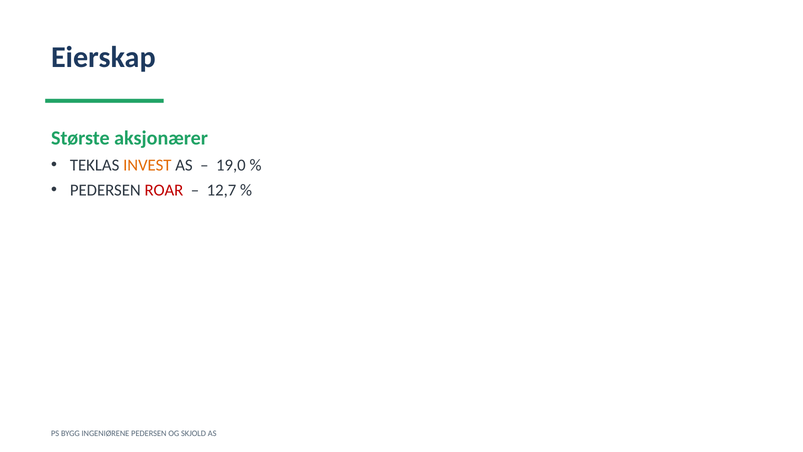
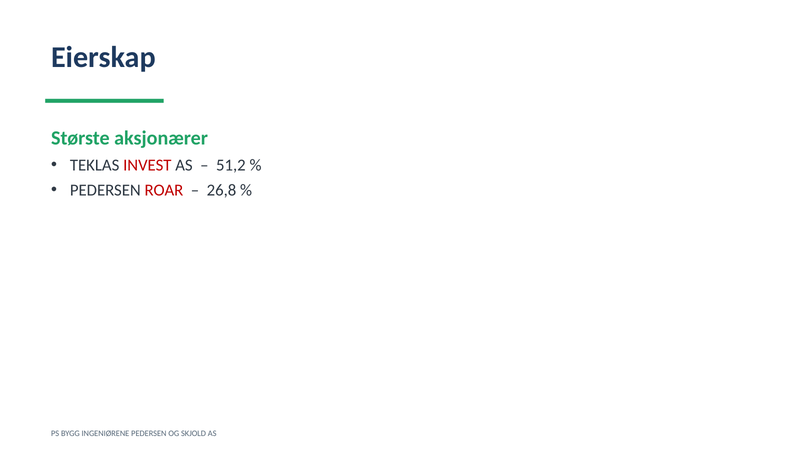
INVEST colour: orange -> red
19,0: 19,0 -> 51,2
12,7: 12,7 -> 26,8
